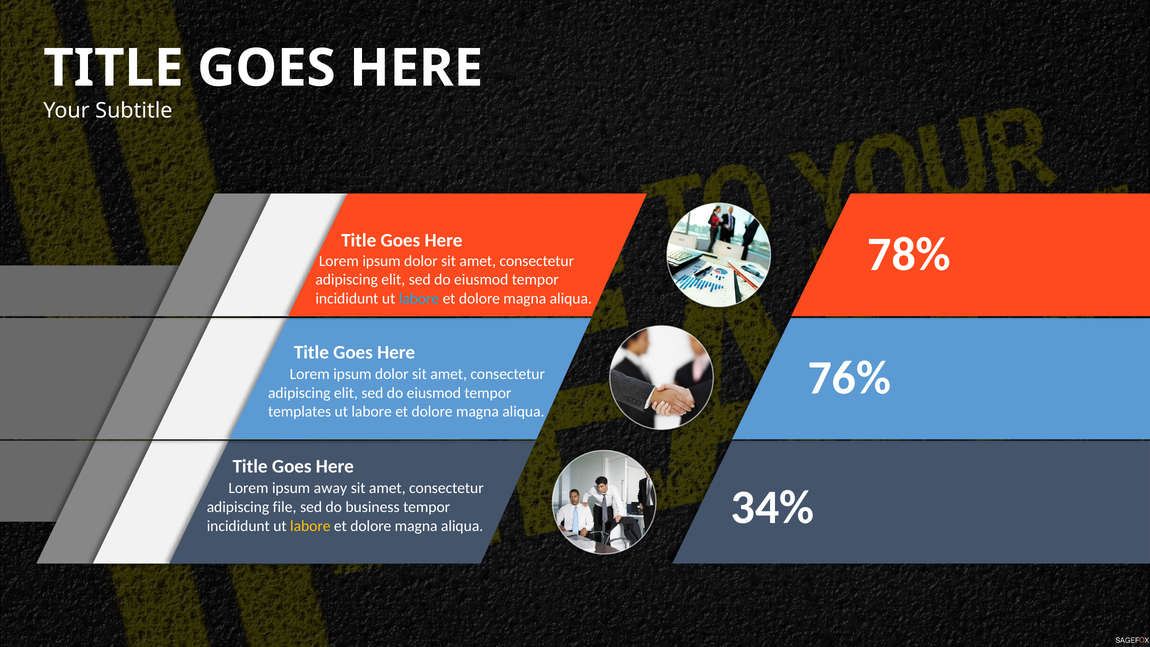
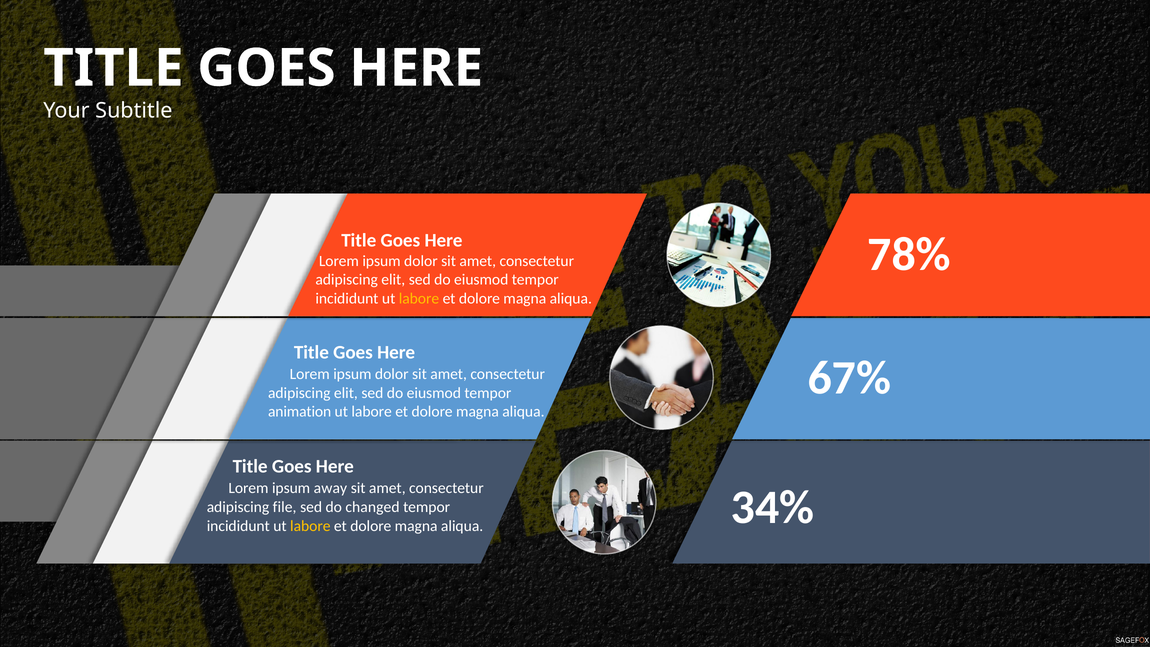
labore at (419, 298) colour: light blue -> yellow
76%: 76% -> 67%
templates: templates -> animation
business: business -> changed
